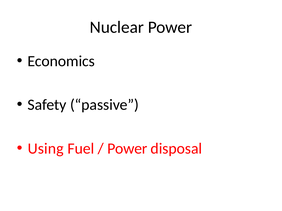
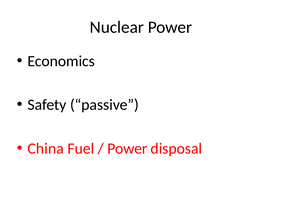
Using: Using -> China
